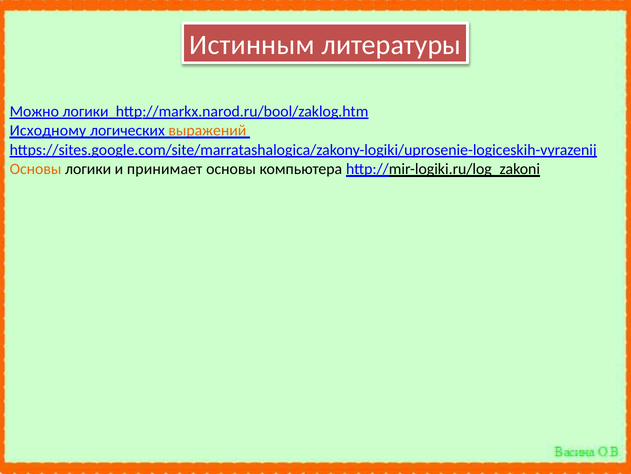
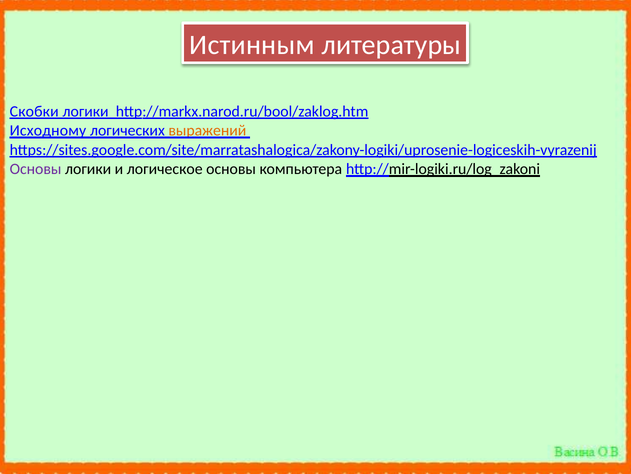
Можно: Можно -> Скобки
Основы at (36, 169) colour: orange -> purple
принимает: принимает -> логическое
